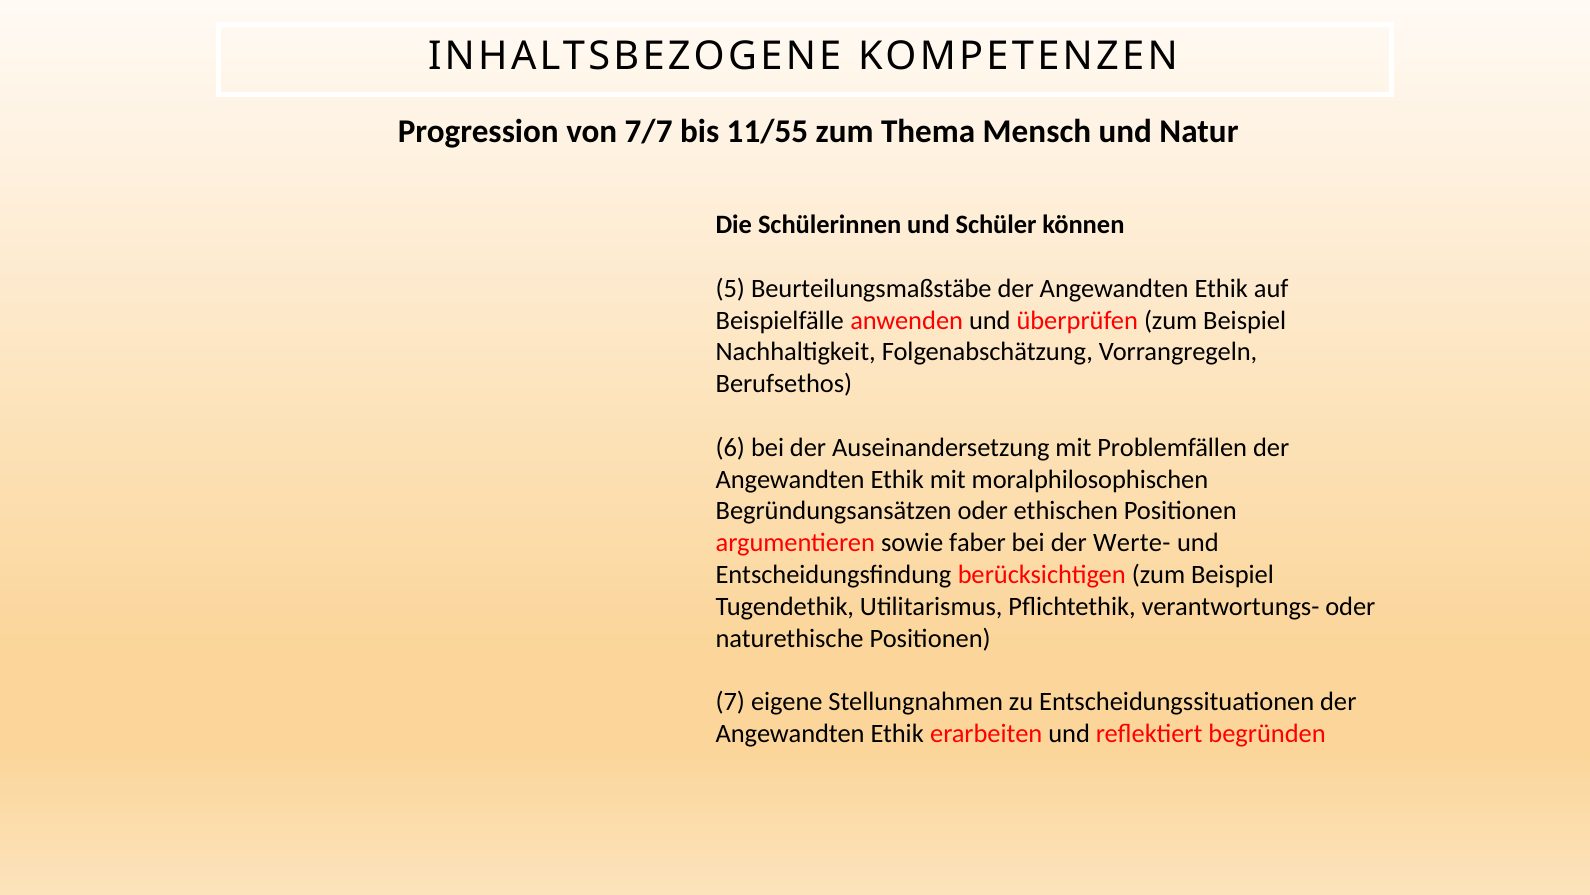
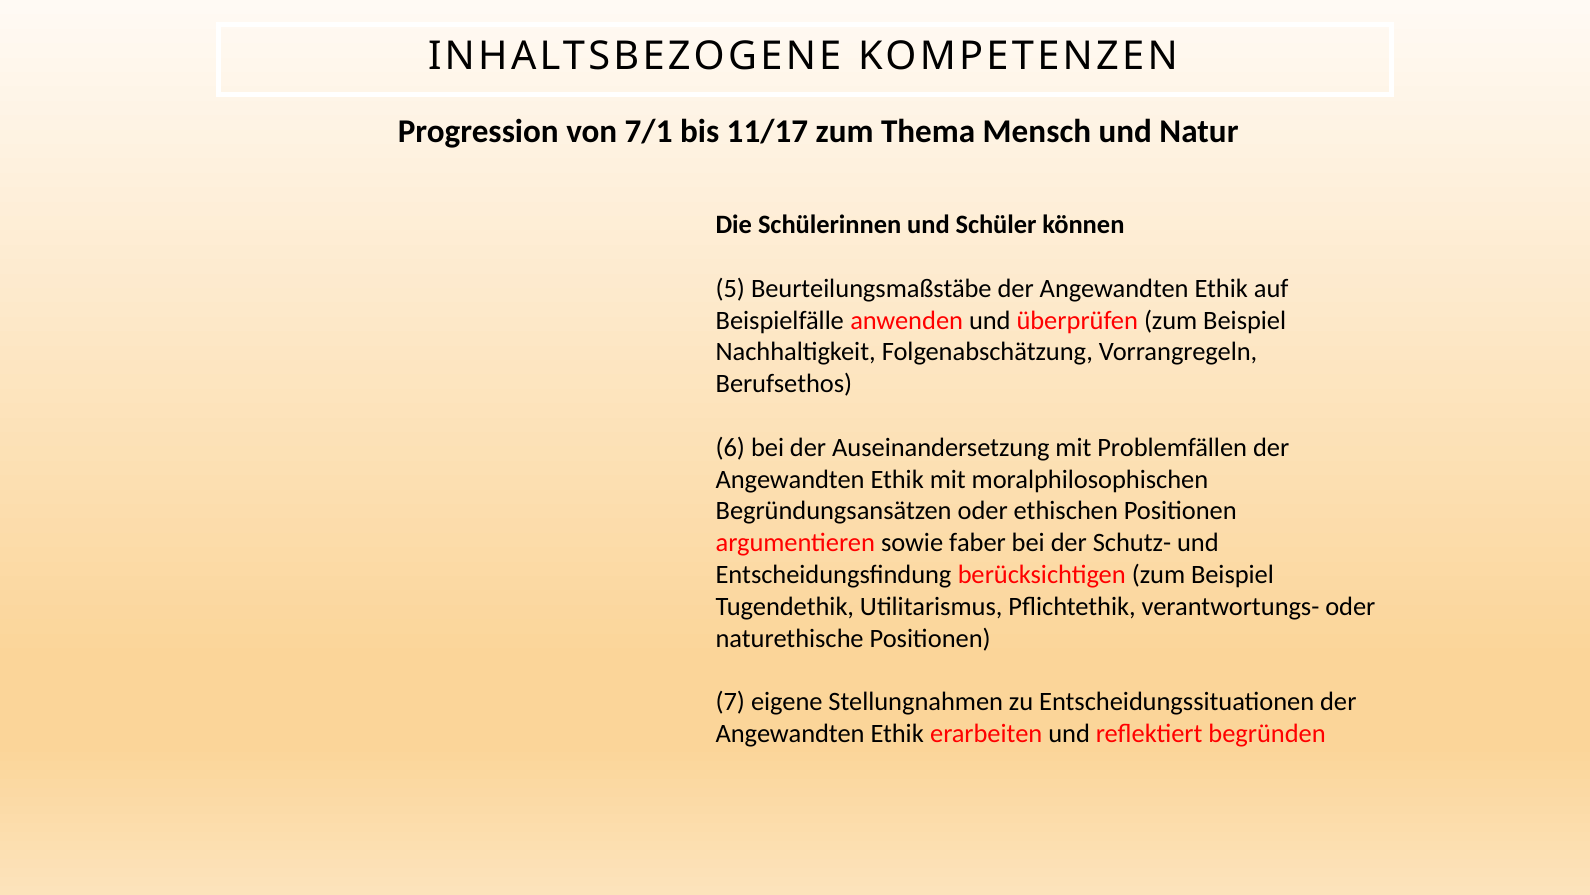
7/7: 7/7 -> 7/1
11/55: 11/55 -> 11/17
Werte-: Werte- -> Schutz-
